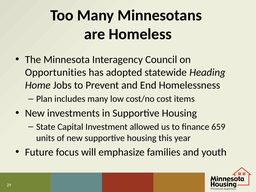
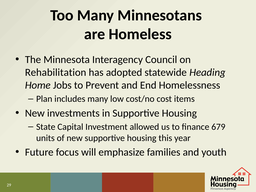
Opportunities: Opportunities -> Rehabilitation
659: 659 -> 679
